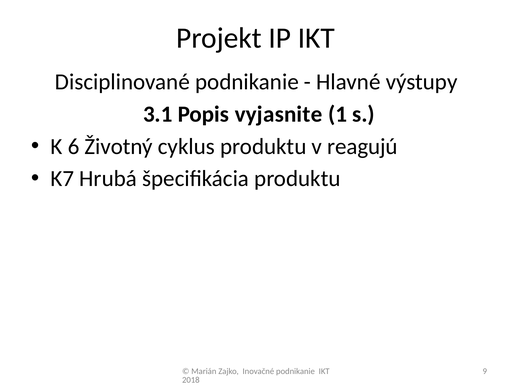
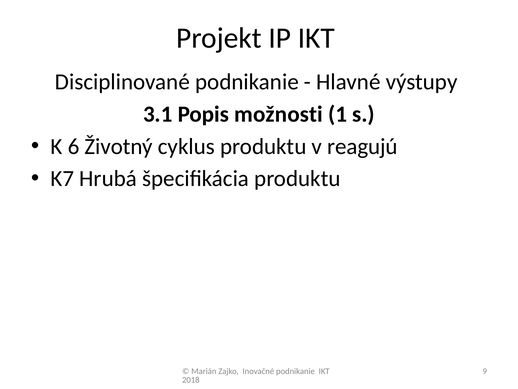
vyjasnite: vyjasnite -> možnosti
